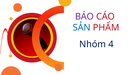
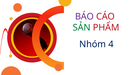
SẢN colour: blue -> green
